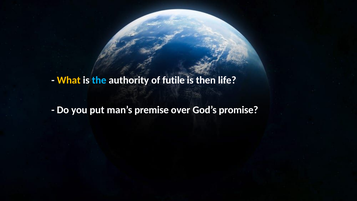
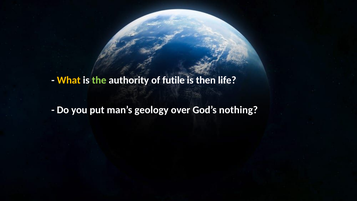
the colour: light blue -> light green
premise: premise -> geology
promise: promise -> nothing
